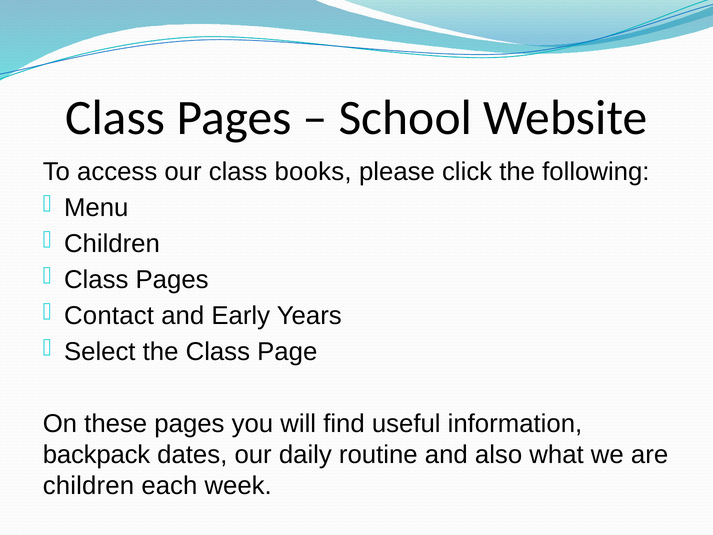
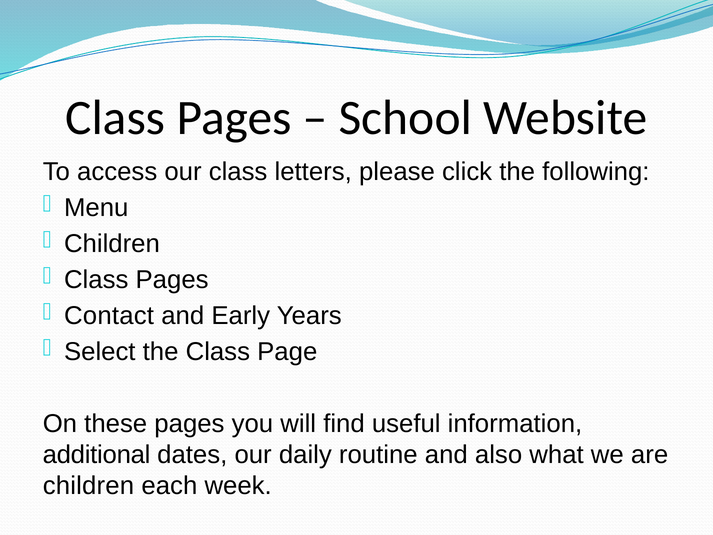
books: books -> letters
backpack: backpack -> additional
